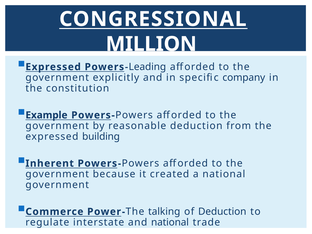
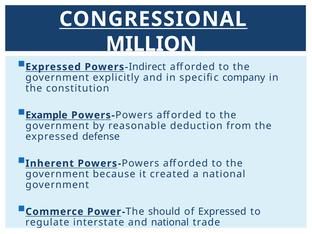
Leading: Leading -> Indirect
building: building -> defense
talking: talking -> should
of Deduction: Deduction -> Expressed
